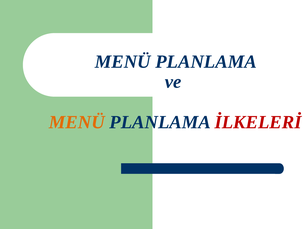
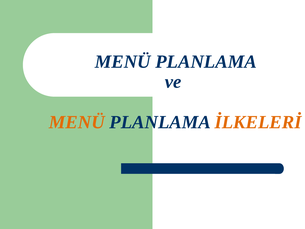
İLKELERİ colour: red -> orange
